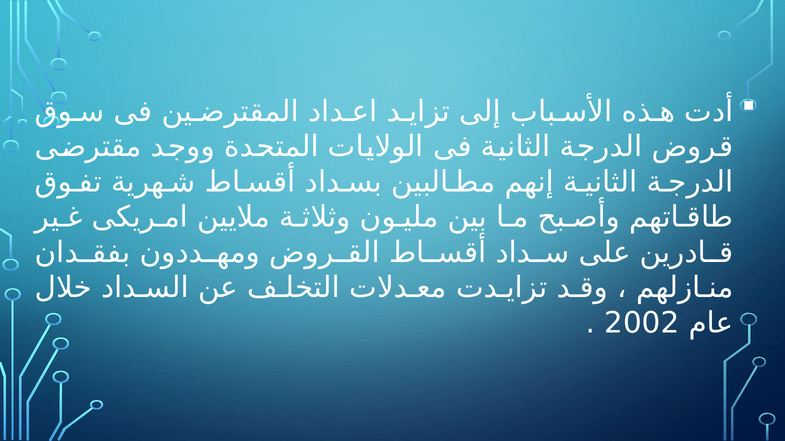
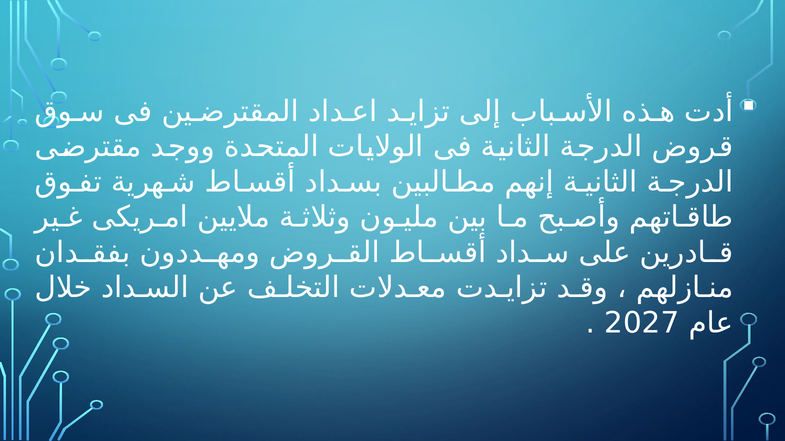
2002: 2002 -> 2027
